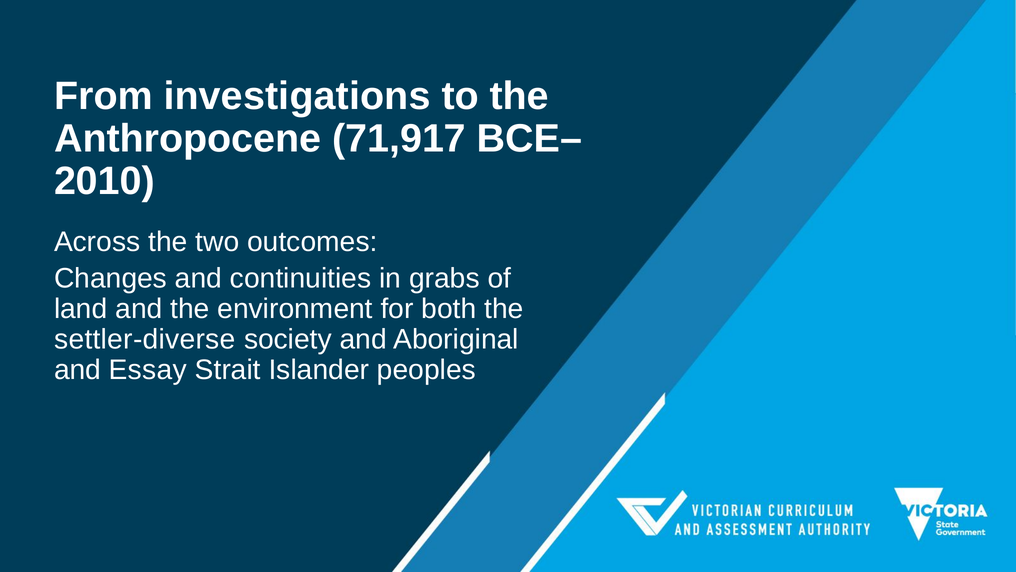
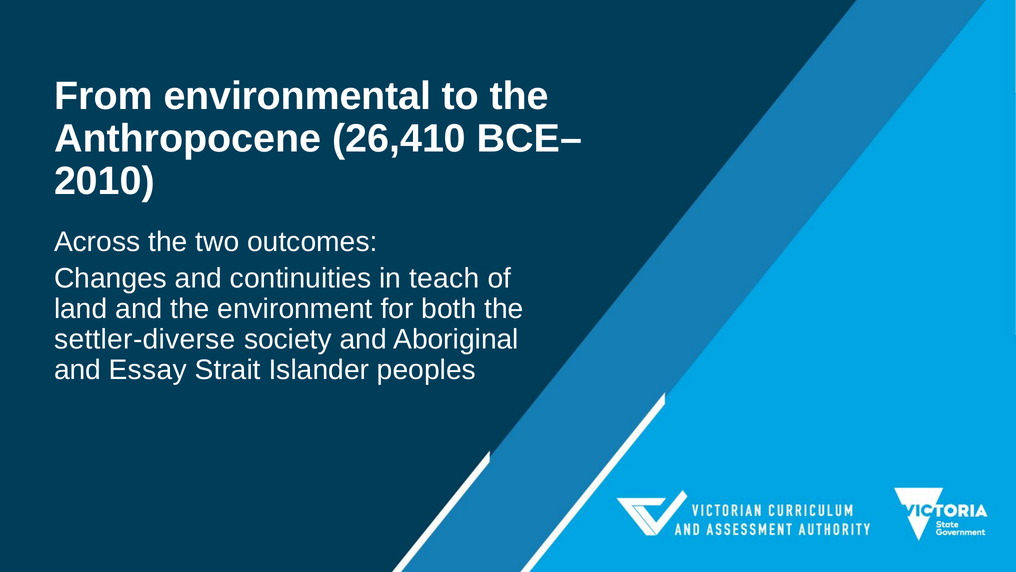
investigations: investigations -> environmental
71,917: 71,917 -> 26,410
grabs: grabs -> teach
